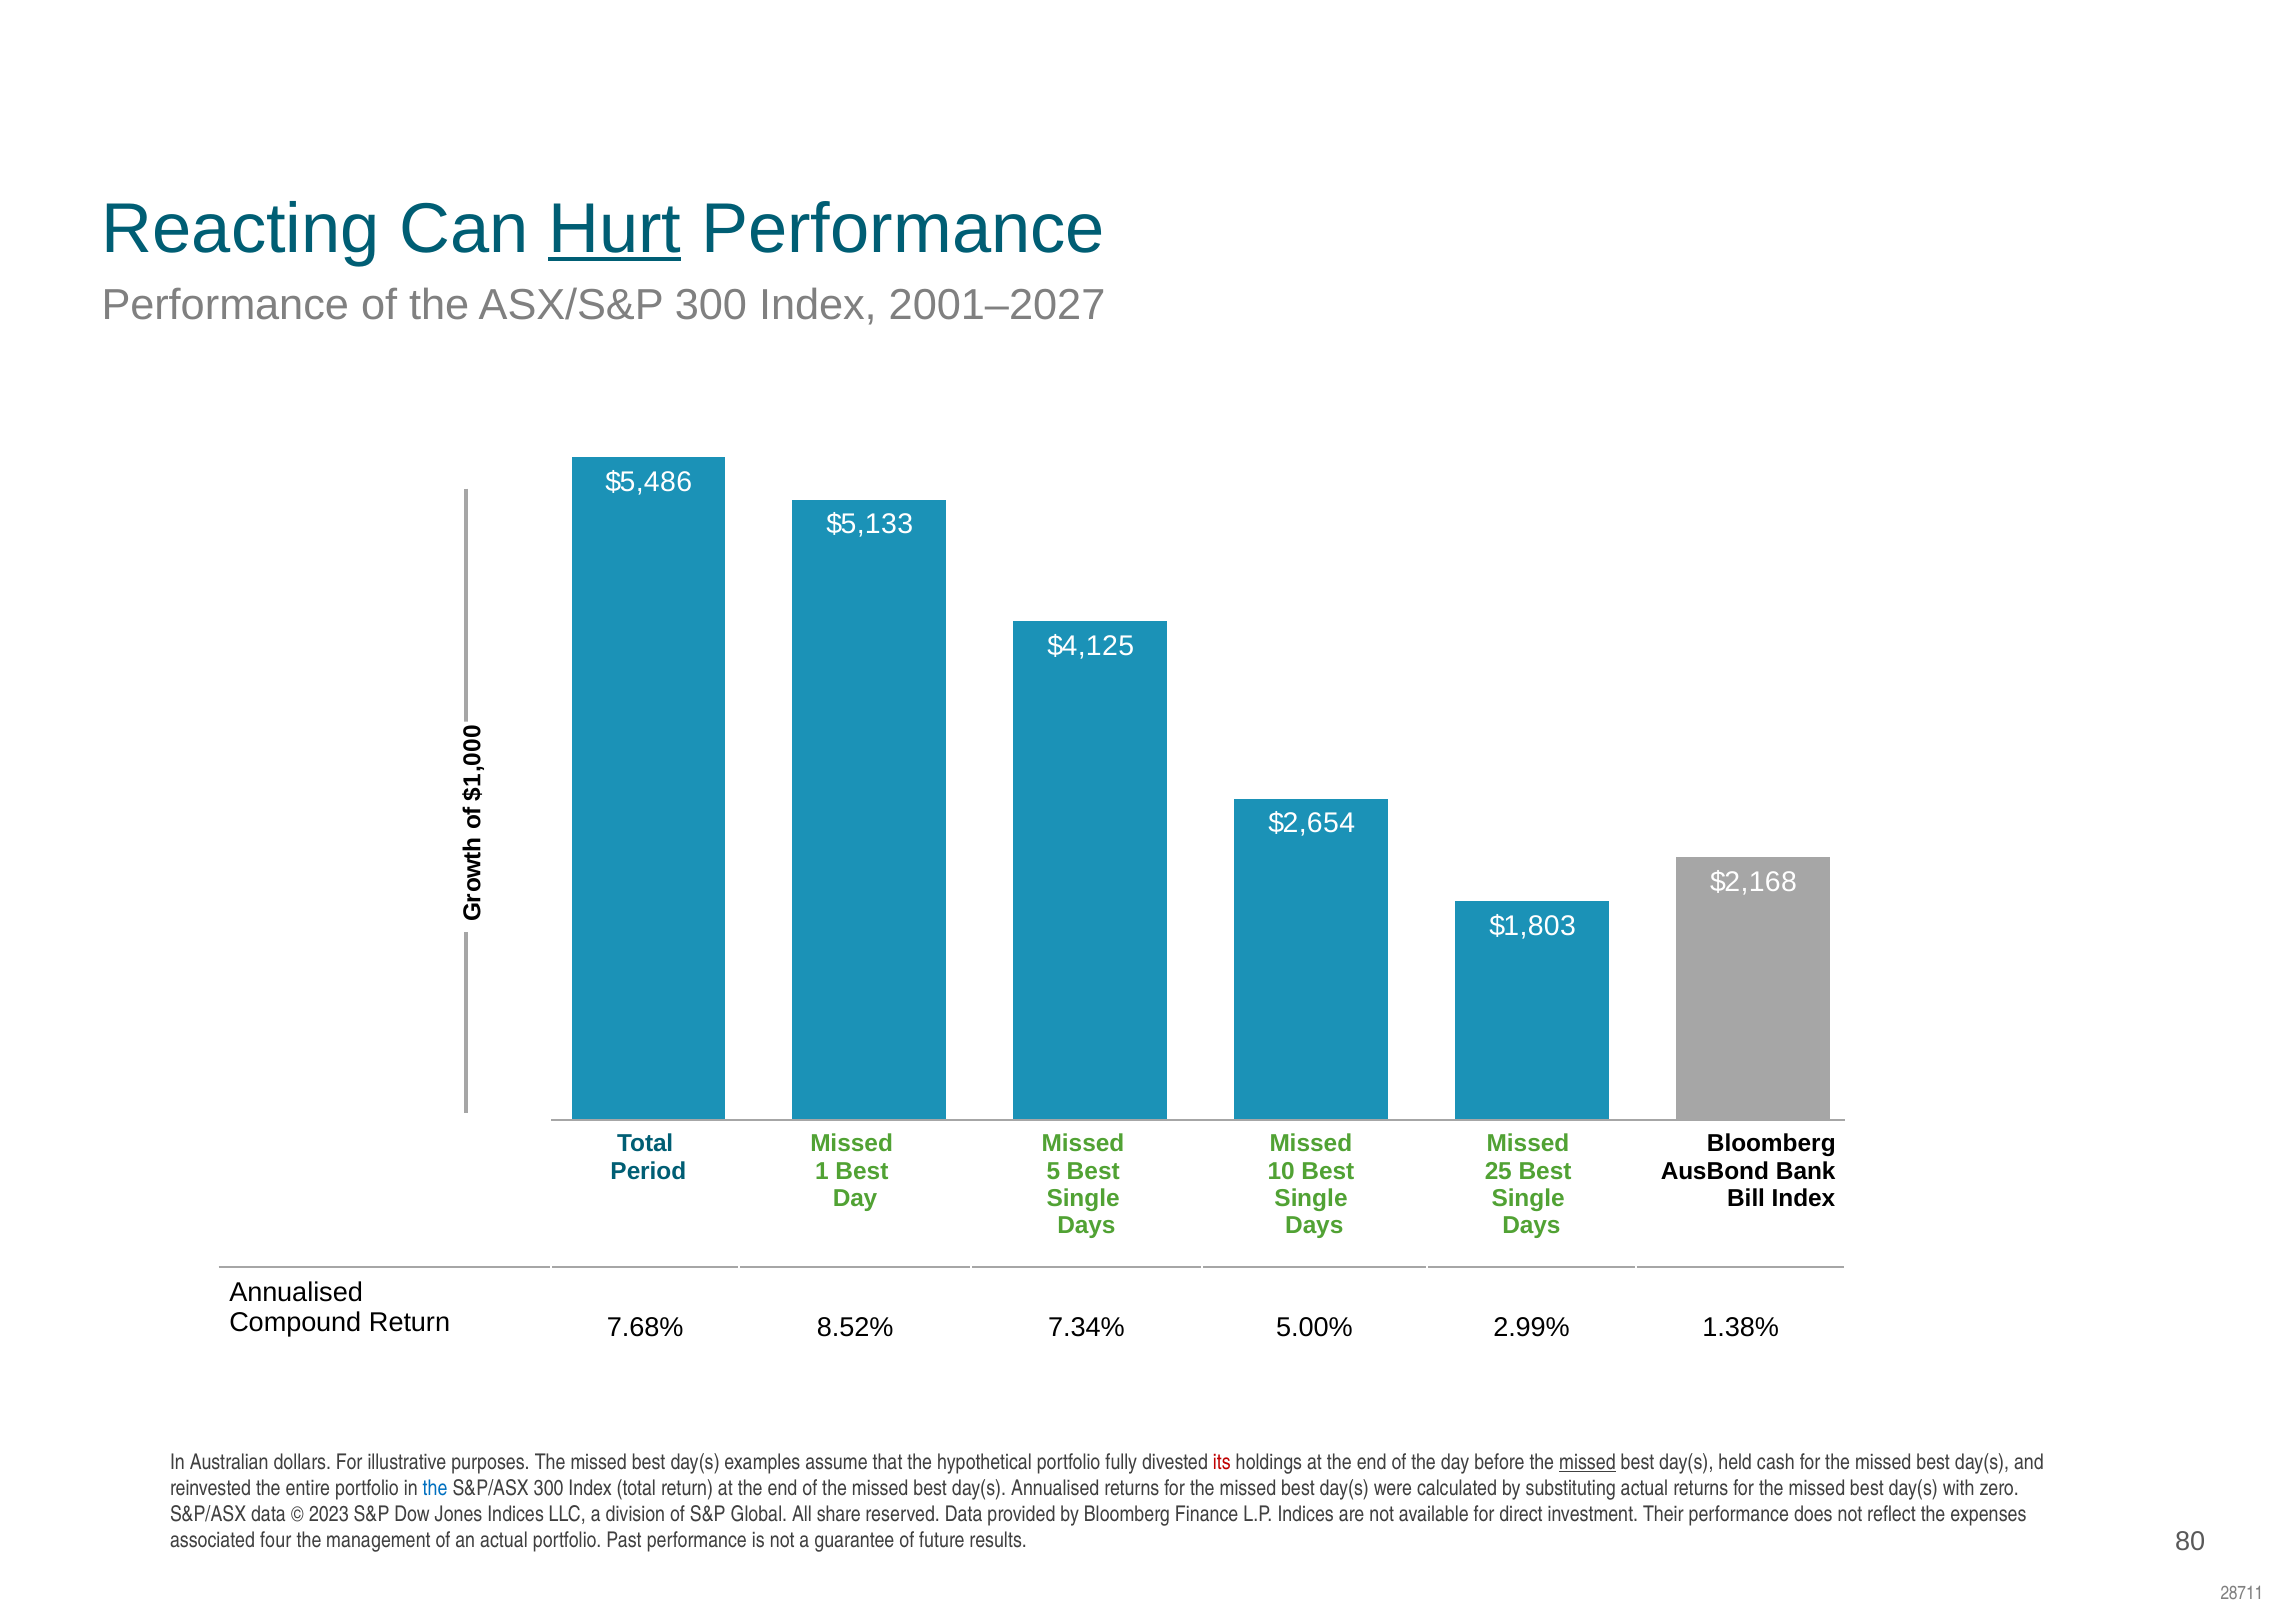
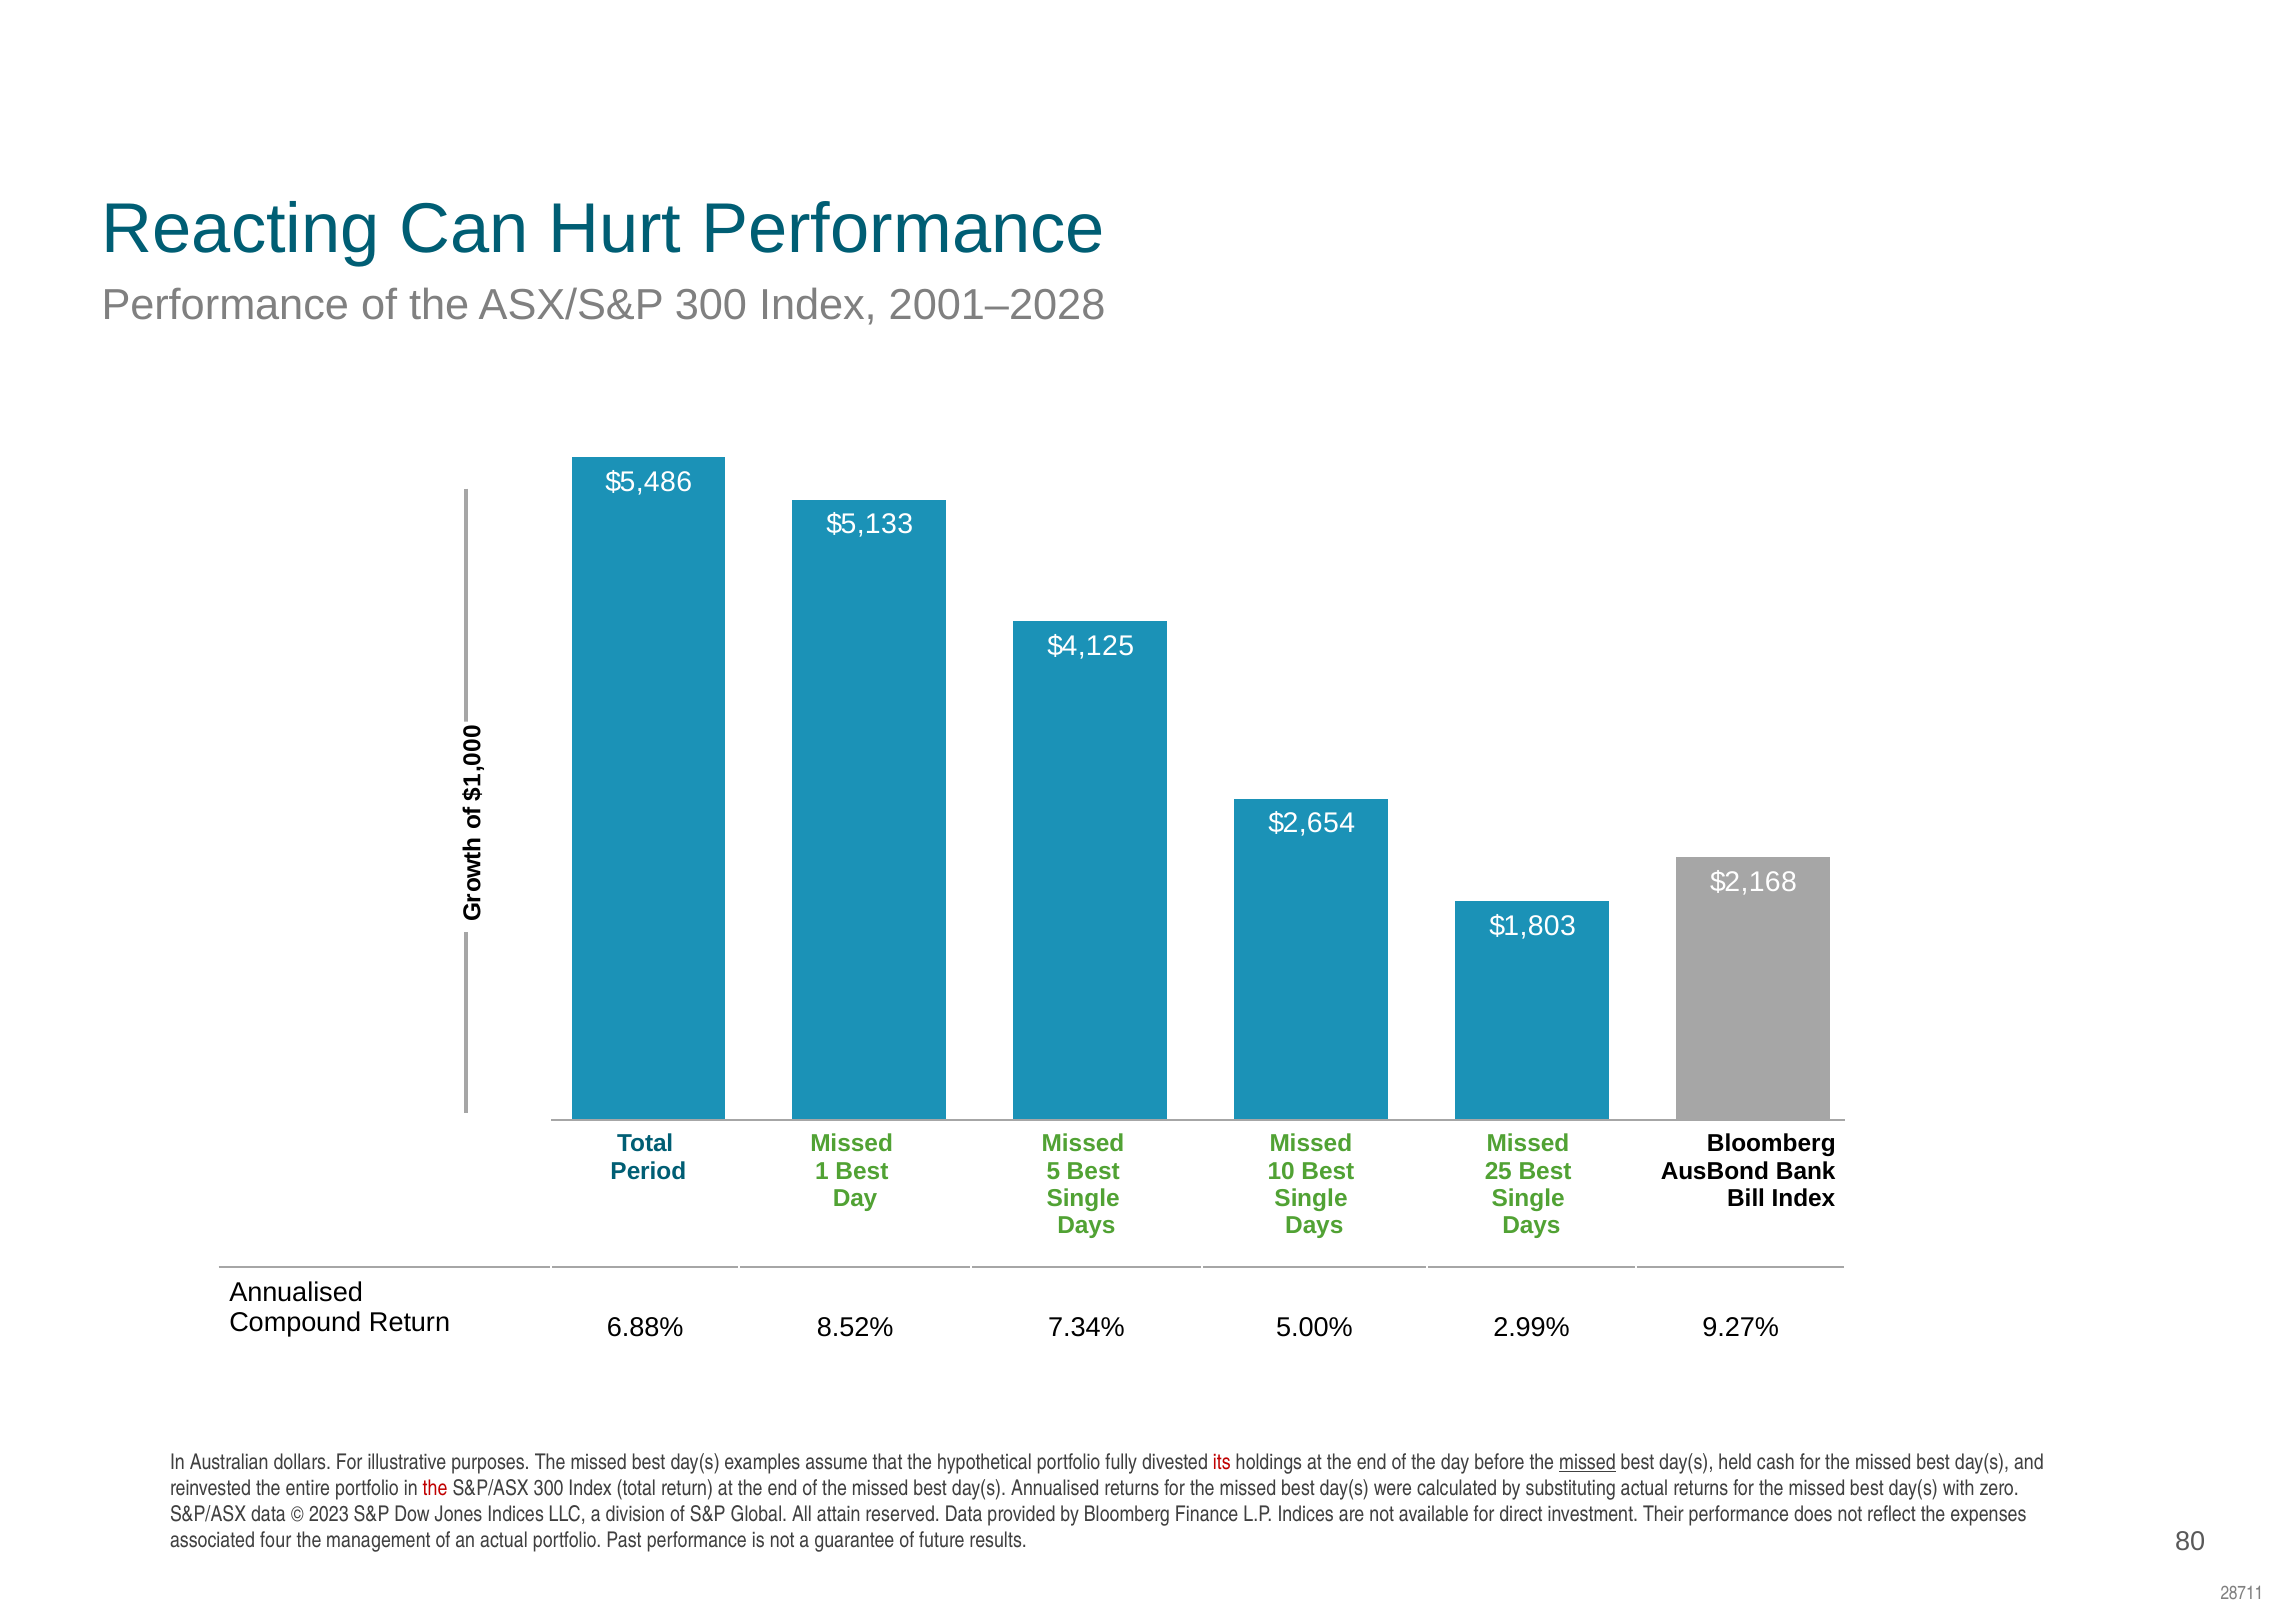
Hurt underline: present -> none
2001–2027: 2001–2027 -> 2001–2028
7.68%: 7.68% -> 6.88%
1.38%: 1.38% -> 9.27%
the at (435, 1488) colour: blue -> red
share: share -> attain
